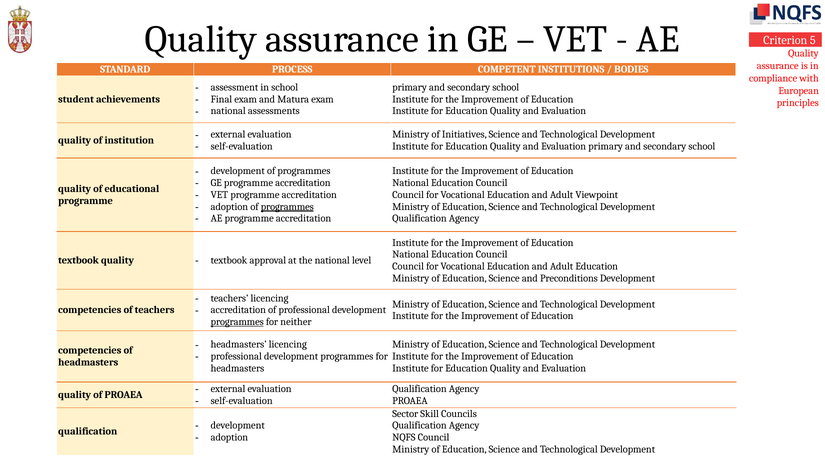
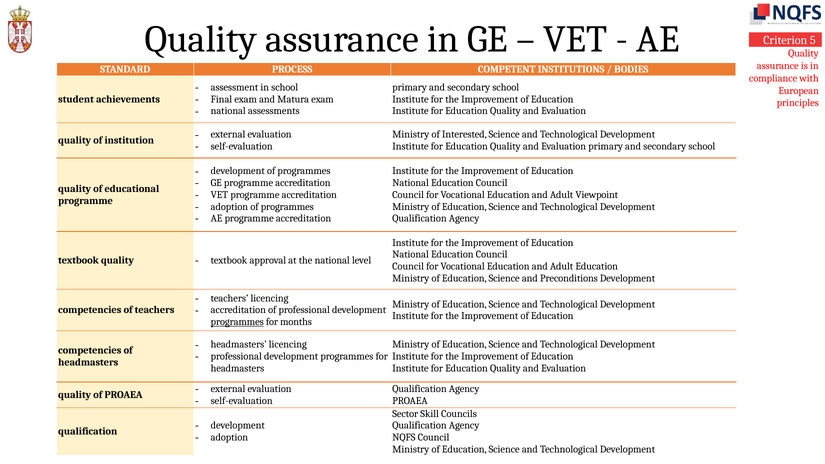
Initiatives: Initiatives -> Interested
programmes at (287, 207) underline: present -> none
neither: neither -> months
